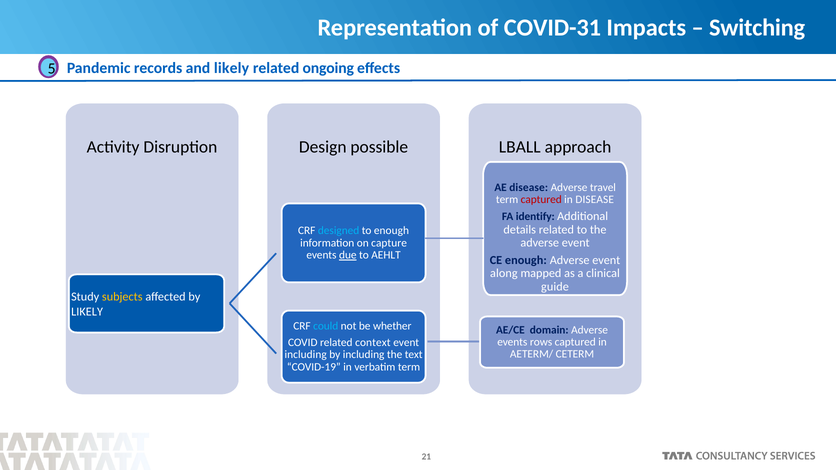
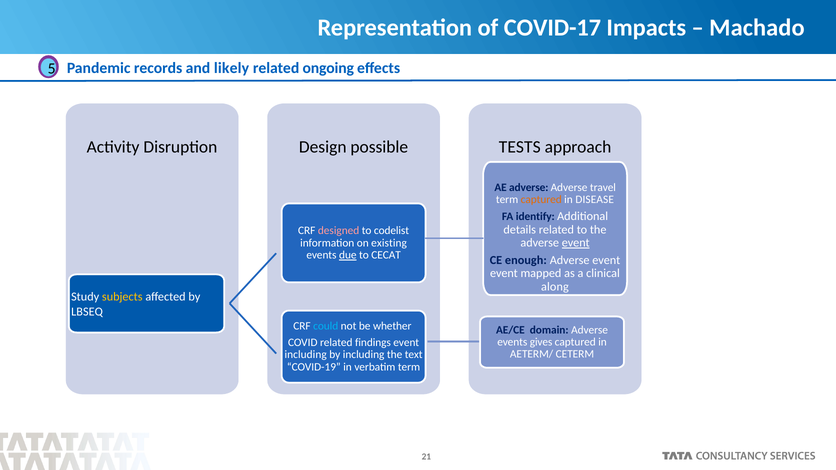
COVID-31: COVID-31 -> COVID-17
Switching: Switching -> Machado
LBALL: LBALL -> TESTS
AE disease: disease -> adverse
captured at (541, 200) colour: red -> orange
designed colour: light blue -> pink
to enough: enough -> codelist
event at (576, 243) underline: none -> present
capture: capture -> existing
AEHLT: AEHLT -> CECAT
along at (504, 273): along -> event
guide: guide -> along
LIKELY at (87, 312): LIKELY -> LBSEQ
rows: rows -> gives
context: context -> findings
